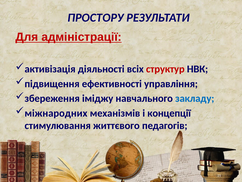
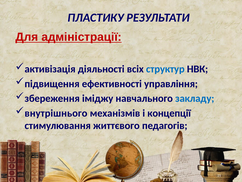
ПРОСТОРУ: ПРОСТОРУ -> ПЛАСТИКУ
структур colour: red -> blue
міжнародних: міжнародних -> внутрішнього
